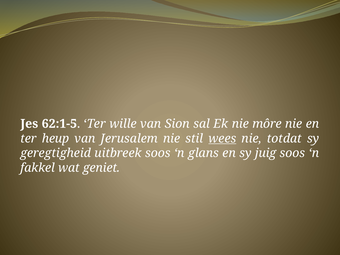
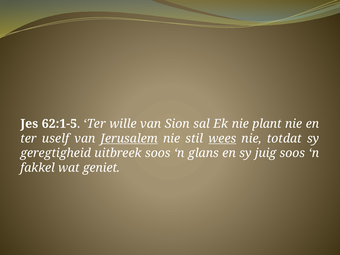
môre: môre -> plant
heup: heup -> uself
Jerusalem underline: none -> present
